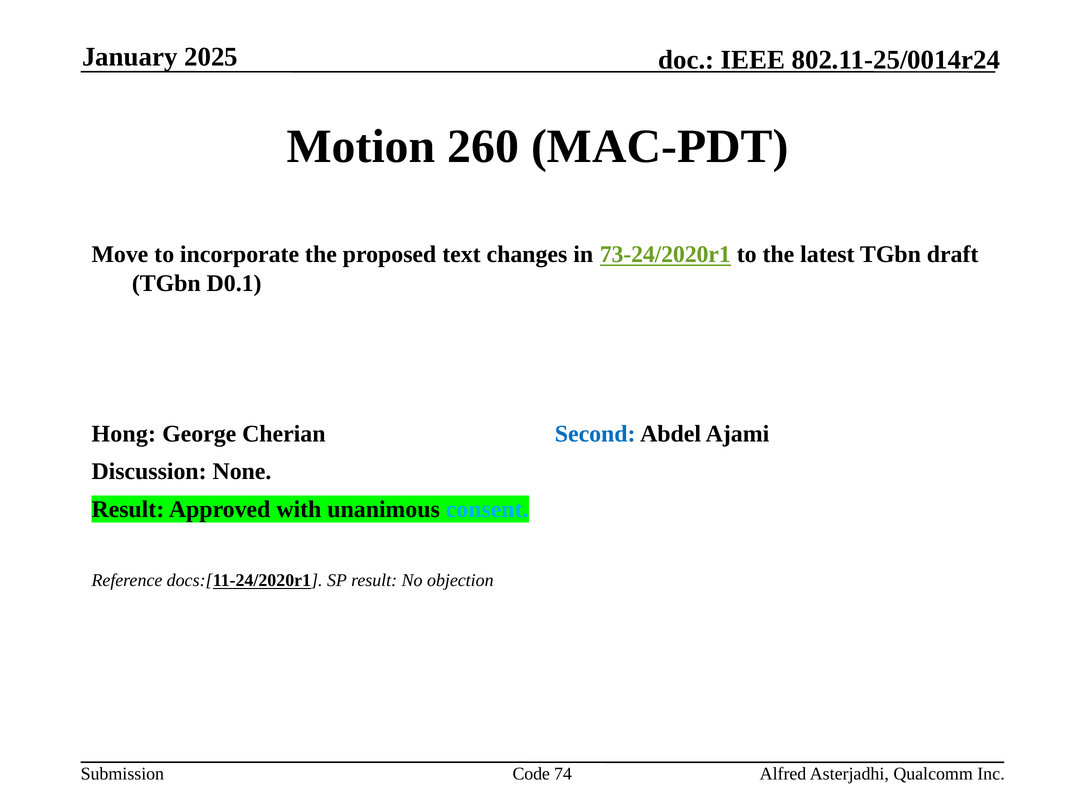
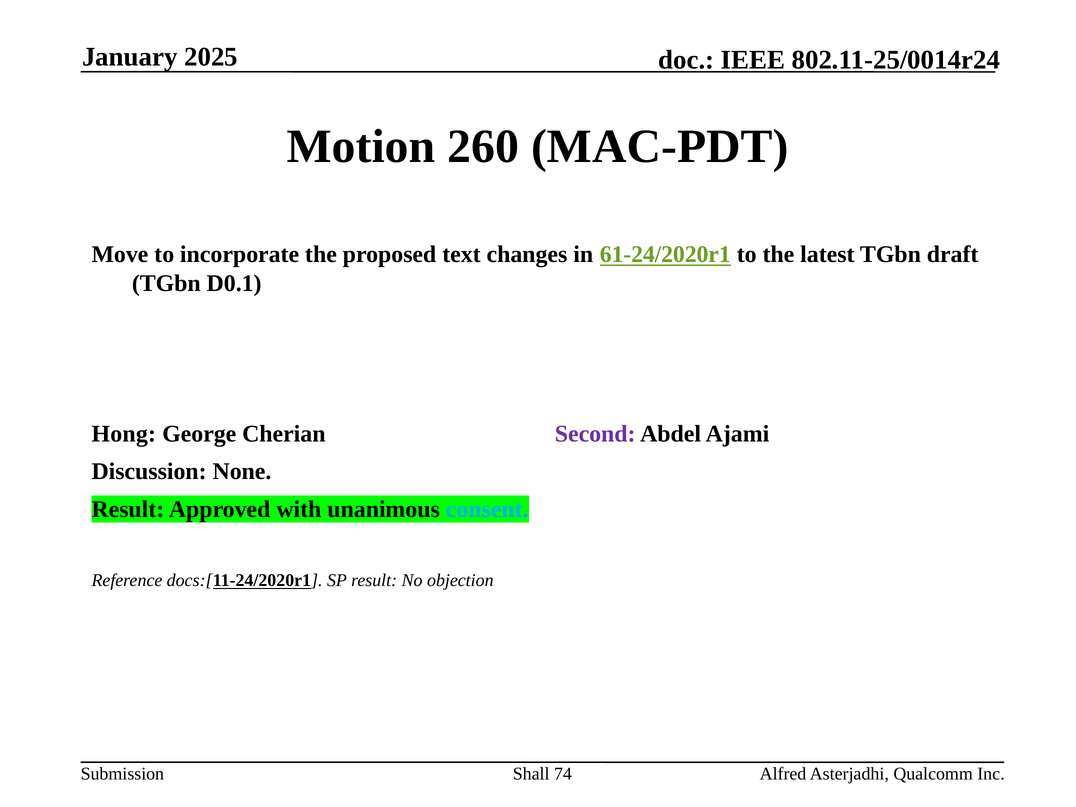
73-24/2020r1: 73-24/2020r1 -> 61-24/2020r1
Second colour: blue -> purple
Code: Code -> Shall
